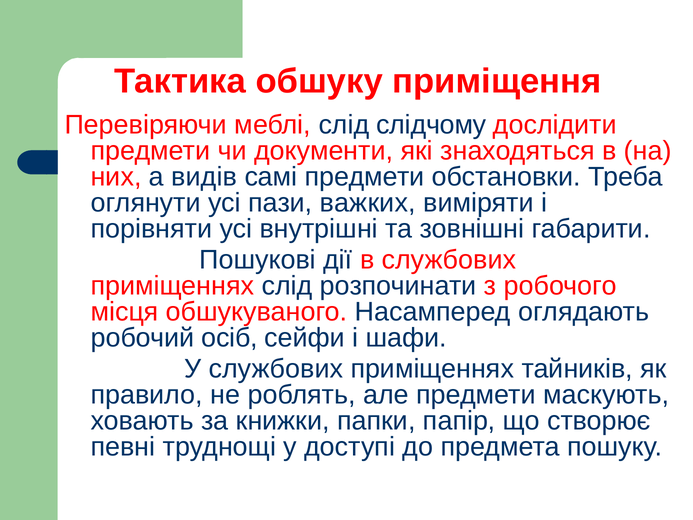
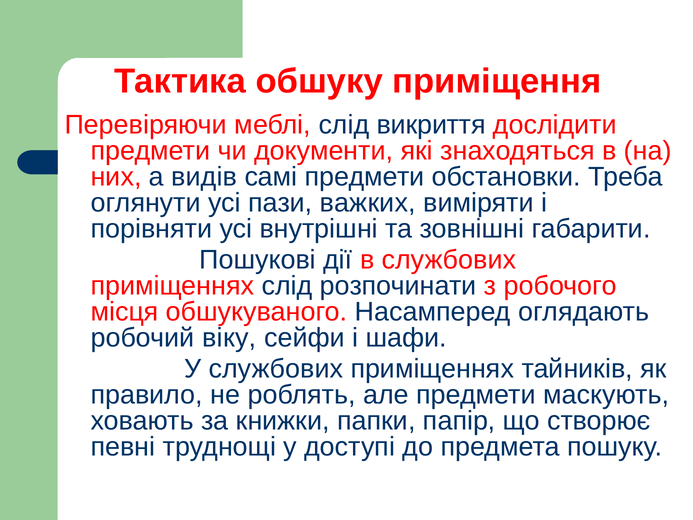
слідчому: слідчому -> викриття
осіб: осіб -> віку
